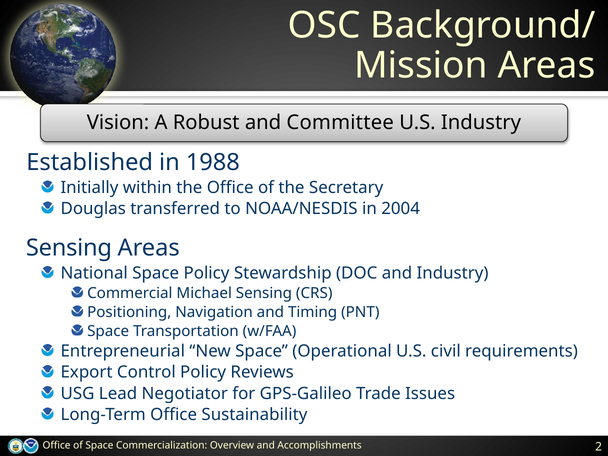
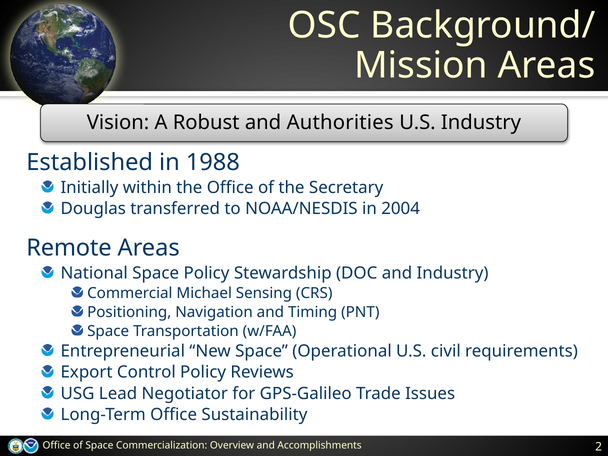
Committee: Committee -> Authorities
Sensing at (69, 248): Sensing -> Remote
